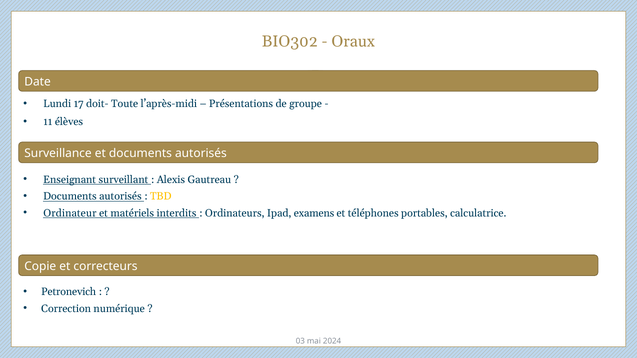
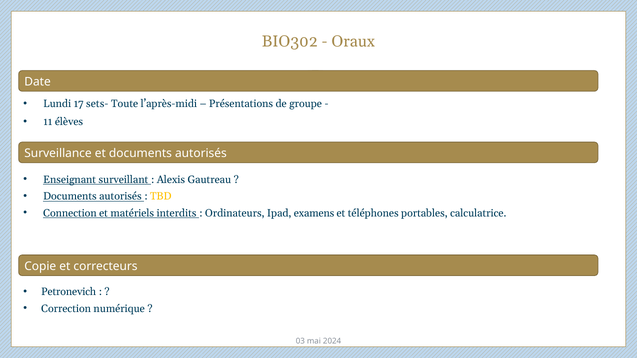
doit-: doit- -> sets-
Ordinateur: Ordinateur -> Connection
